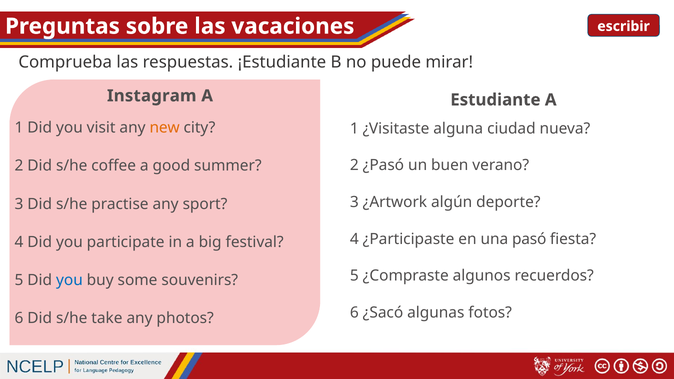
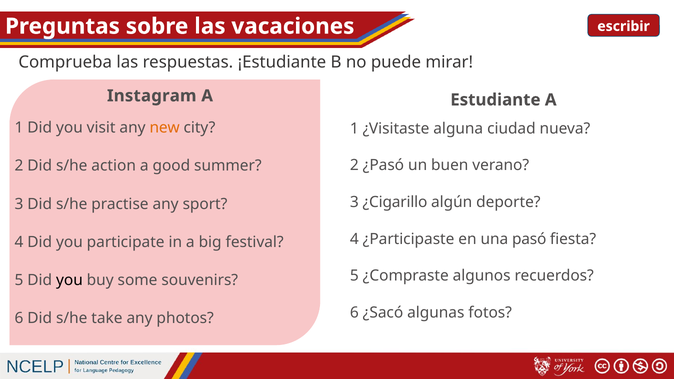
coffee: coffee -> action
¿Artwork: ¿Artwork -> ¿Cigarillo
you at (69, 280) colour: blue -> black
